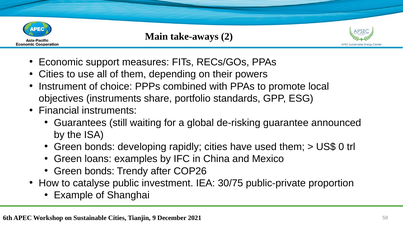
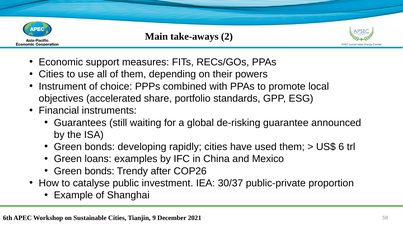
objectives instruments: instruments -> accelerated
0: 0 -> 6
30/75: 30/75 -> 30/37
